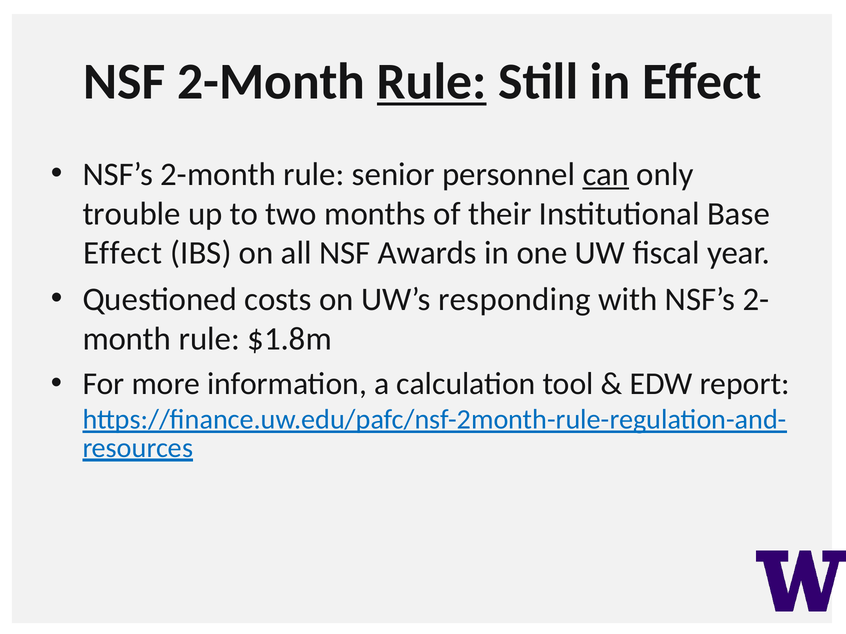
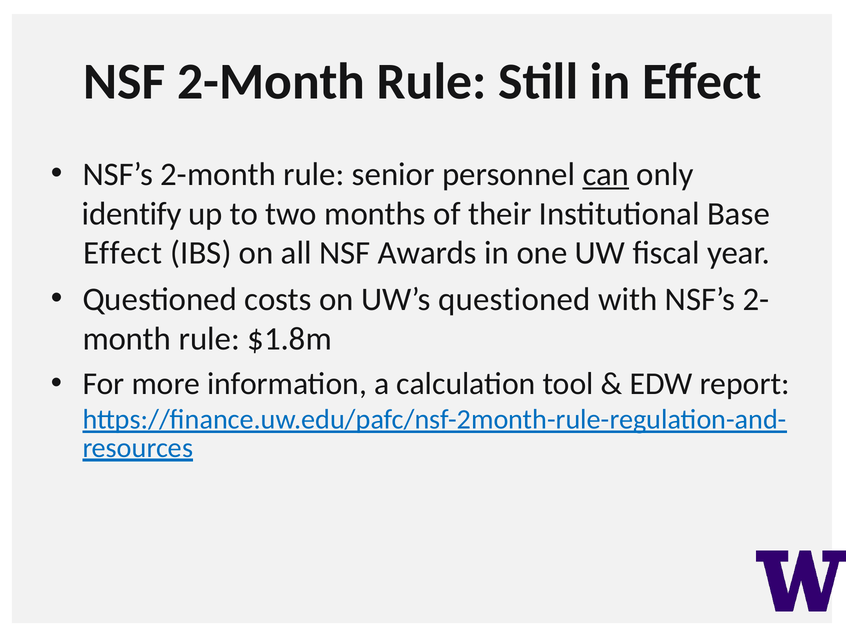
Rule at (432, 82) underline: present -> none
trouble: trouble -> identify
UW’s responding: responding -> questioned
